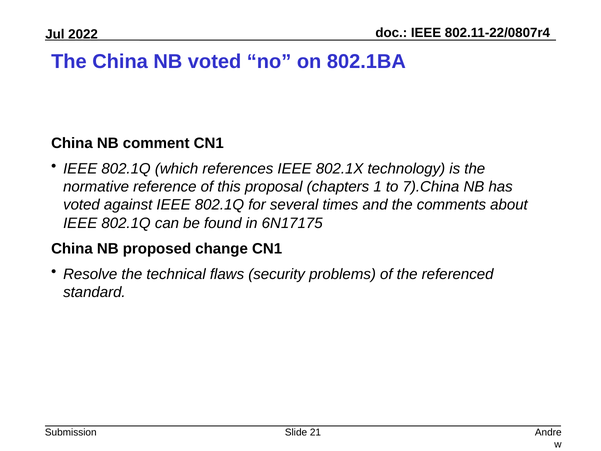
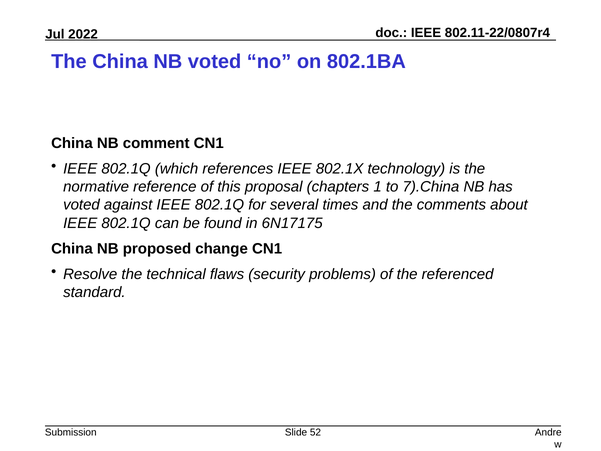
21: 21 -> 52
